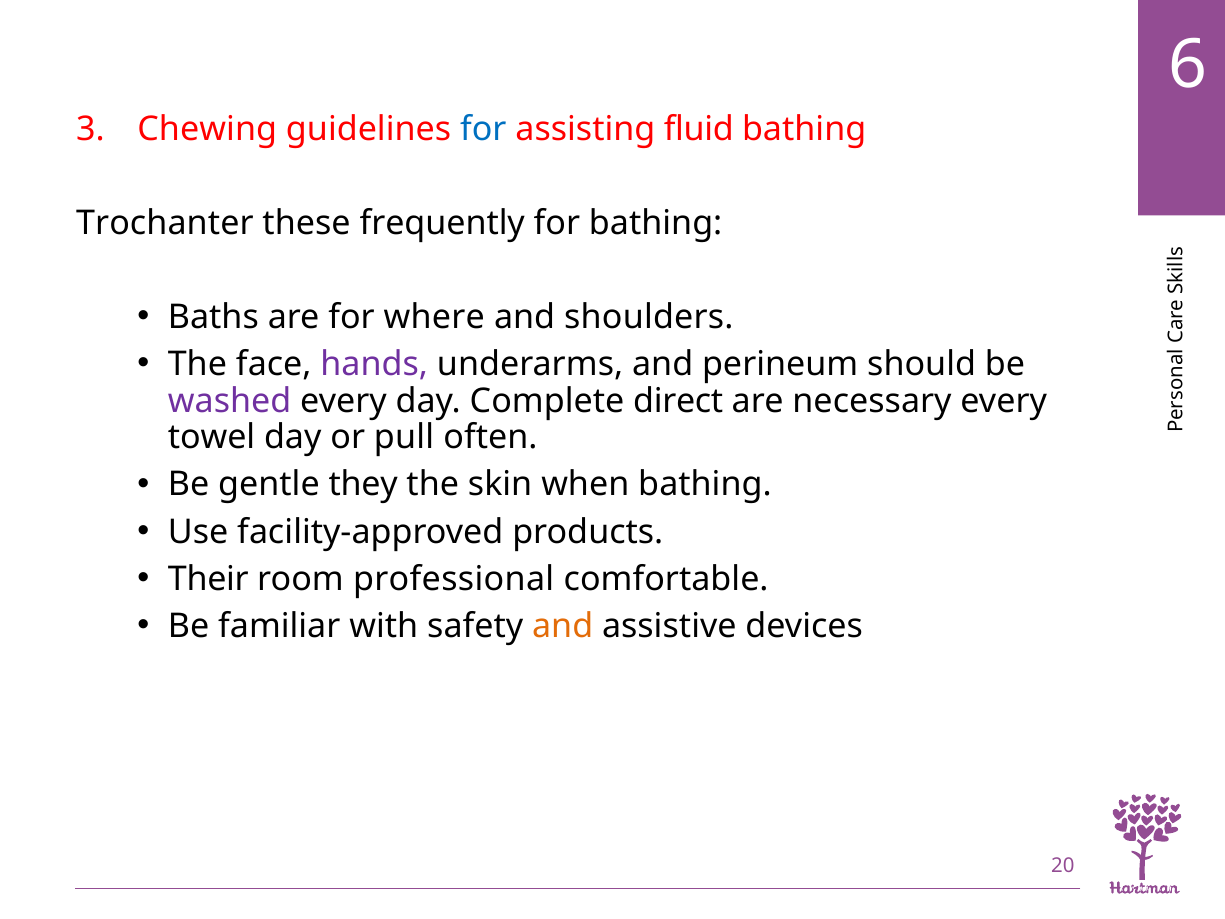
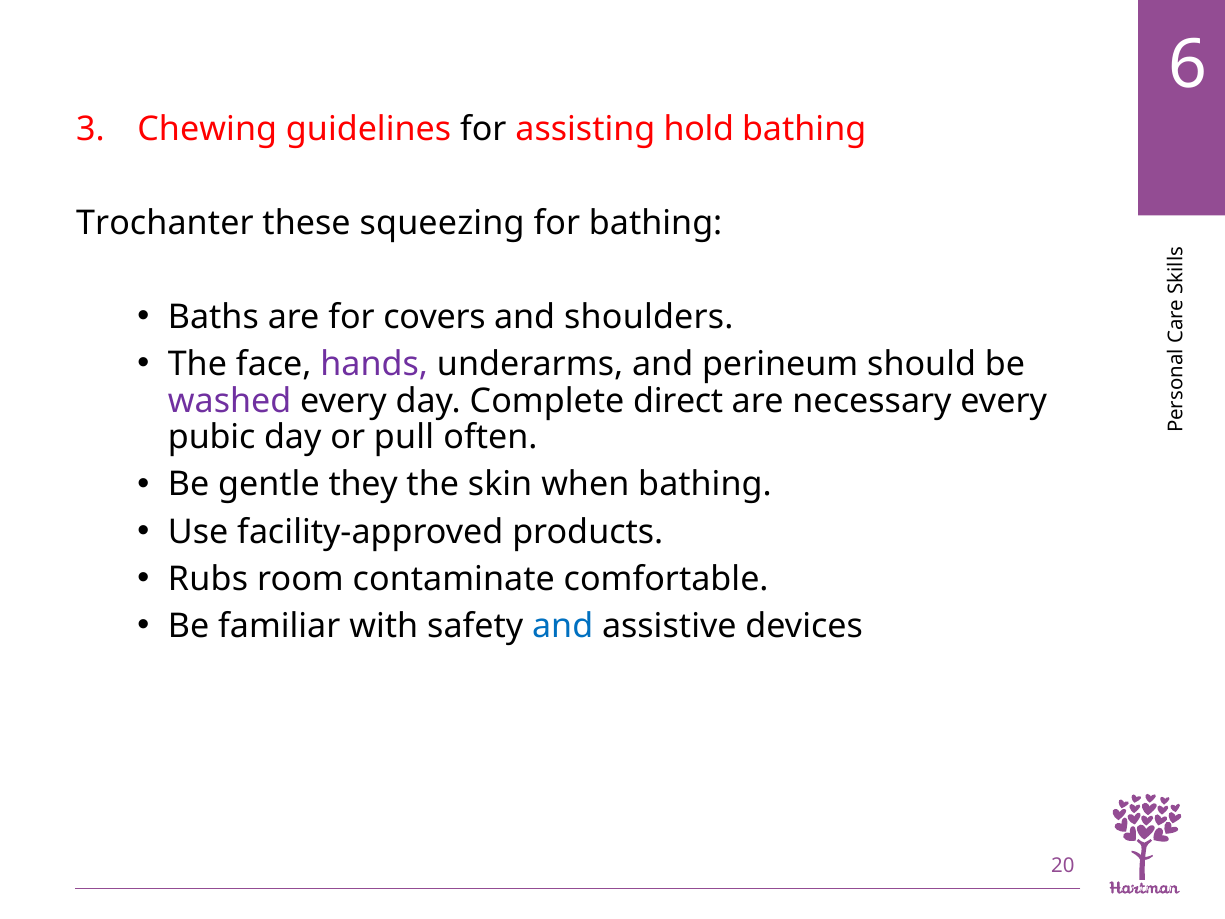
for at (483, 129) colour: blue -> black
fluid: fluid -> hold
frequently: frequently -> squeezing
where: where -> covers
towel: towel -> pubic
Their: Their -> Rubs
professional: professional -> contaminate
and at (563, 626) colour: orange -> blue
